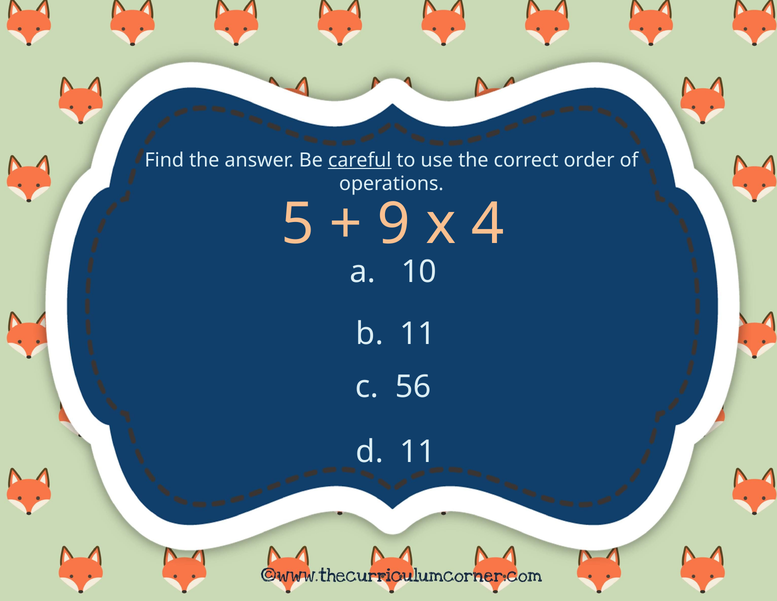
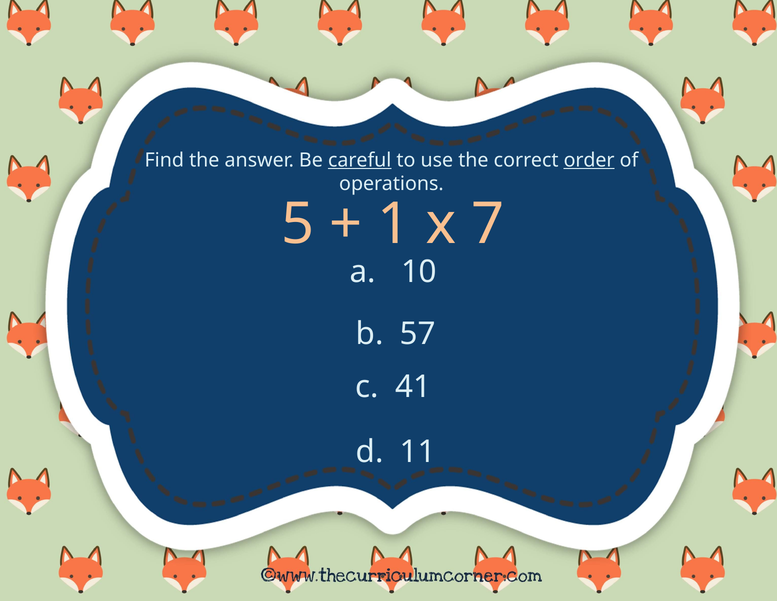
order underline: none -> present
9: 9 -> 1
4: 4 -> 7
b 11: 11 -> 57
56: 56 -> 41
